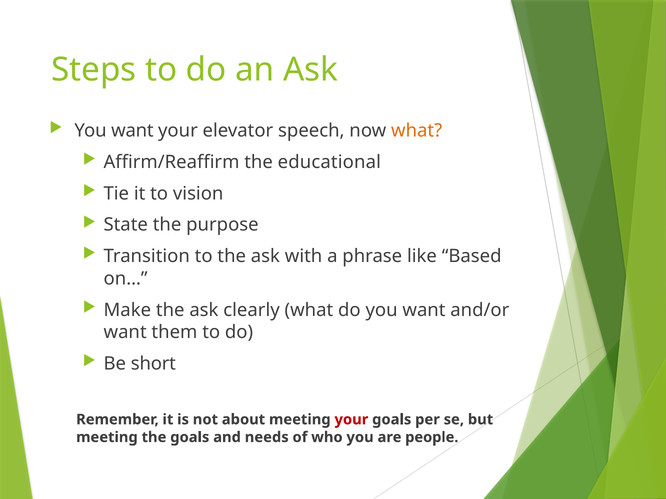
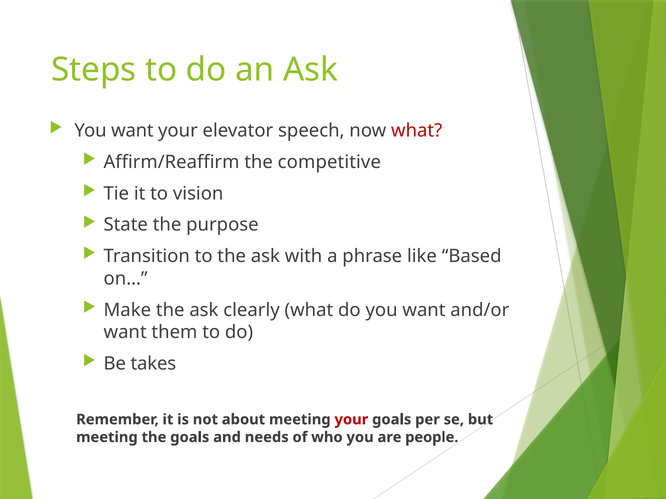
what at (417, 131) colour: orange -> red
educational: educational -> competitive
short: short -> takes
